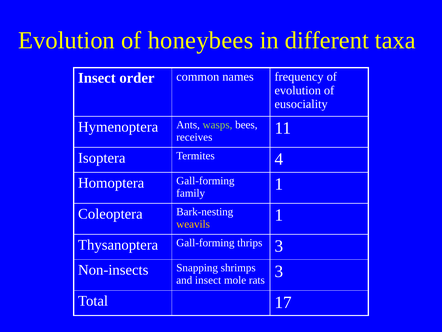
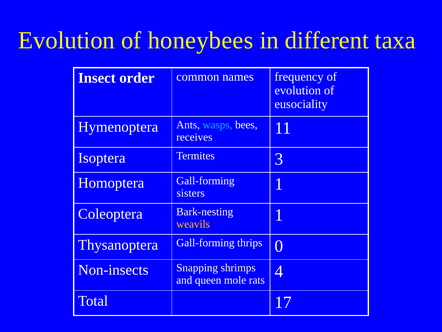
wasps colour: light green -> light blue
4: 4 -> 3
family: family -> sisters
thrips 3: 3 -> 0
and insect: insect -> queen
rats 3: 3 -> 4
